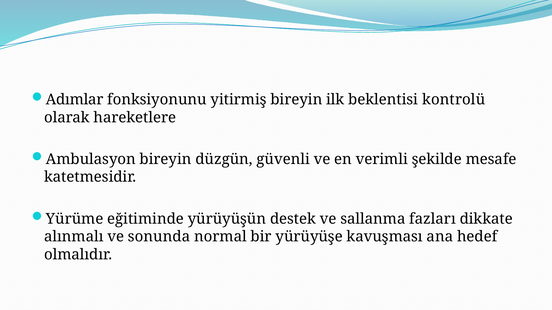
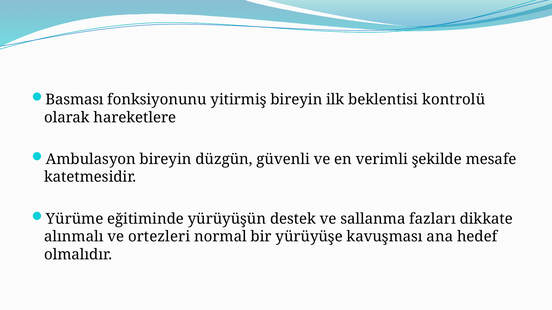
Adımlar: Adımlar -> Basması
sonunda: sonunda -> ortezleri
